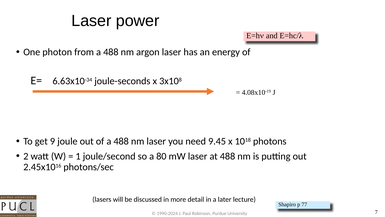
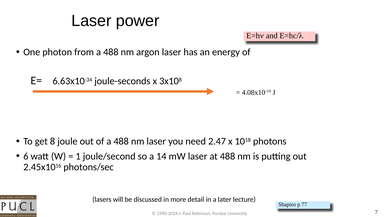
9: 9 -> 8
9.45: 9.45 -> 2.47
2: 2 -> 6
80: 80 -> 14
